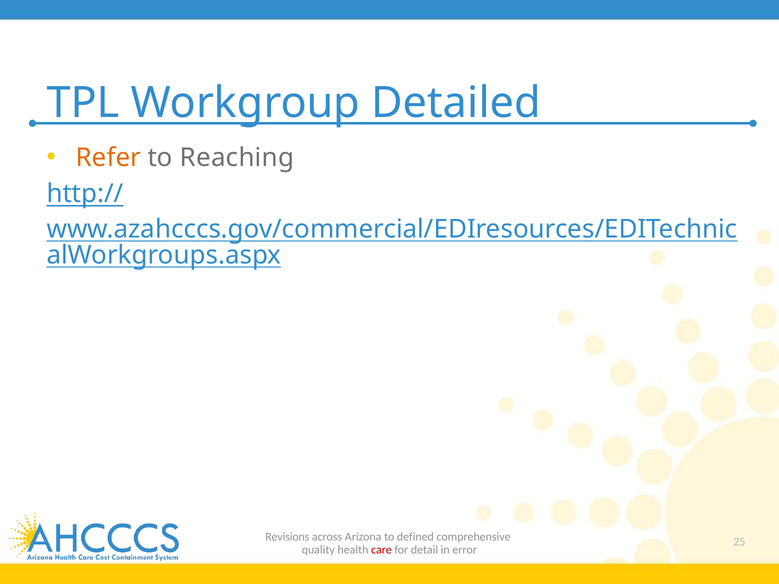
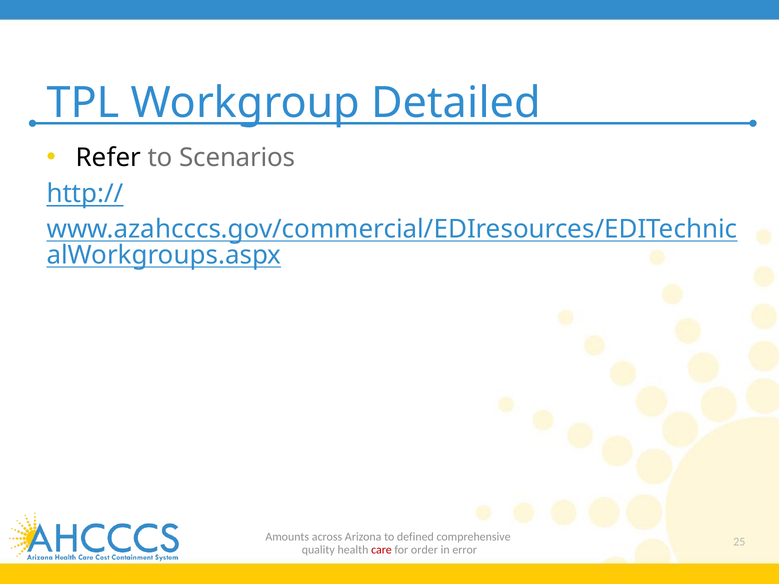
Refer colour: orange -> black
Reaching: Reaching -> Scenarios
Revisions: Revisions -> Amounts
detail: detail -> order
